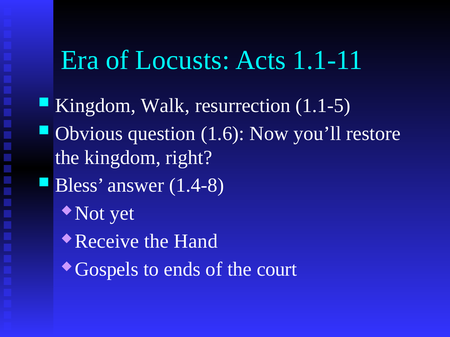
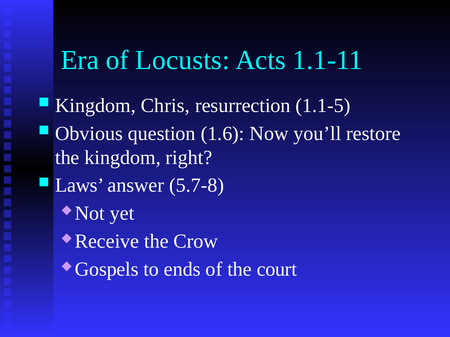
Walk: Walk -> Chris
Bless: Bless -> Laws
1.4-8: 1.4-8 -> 5.7-8
Hand: Hand -> Crow
